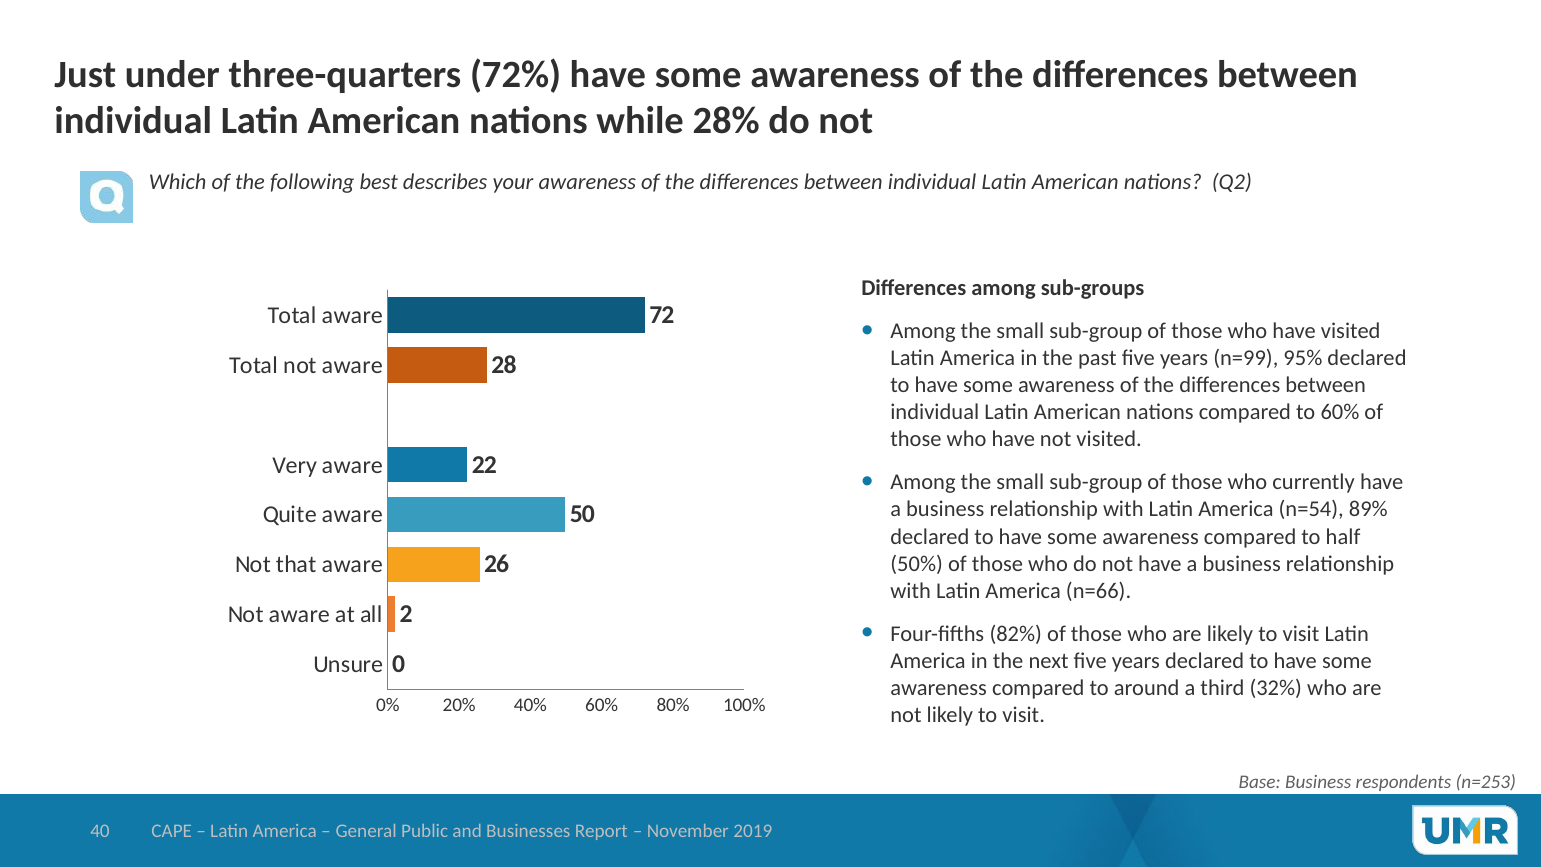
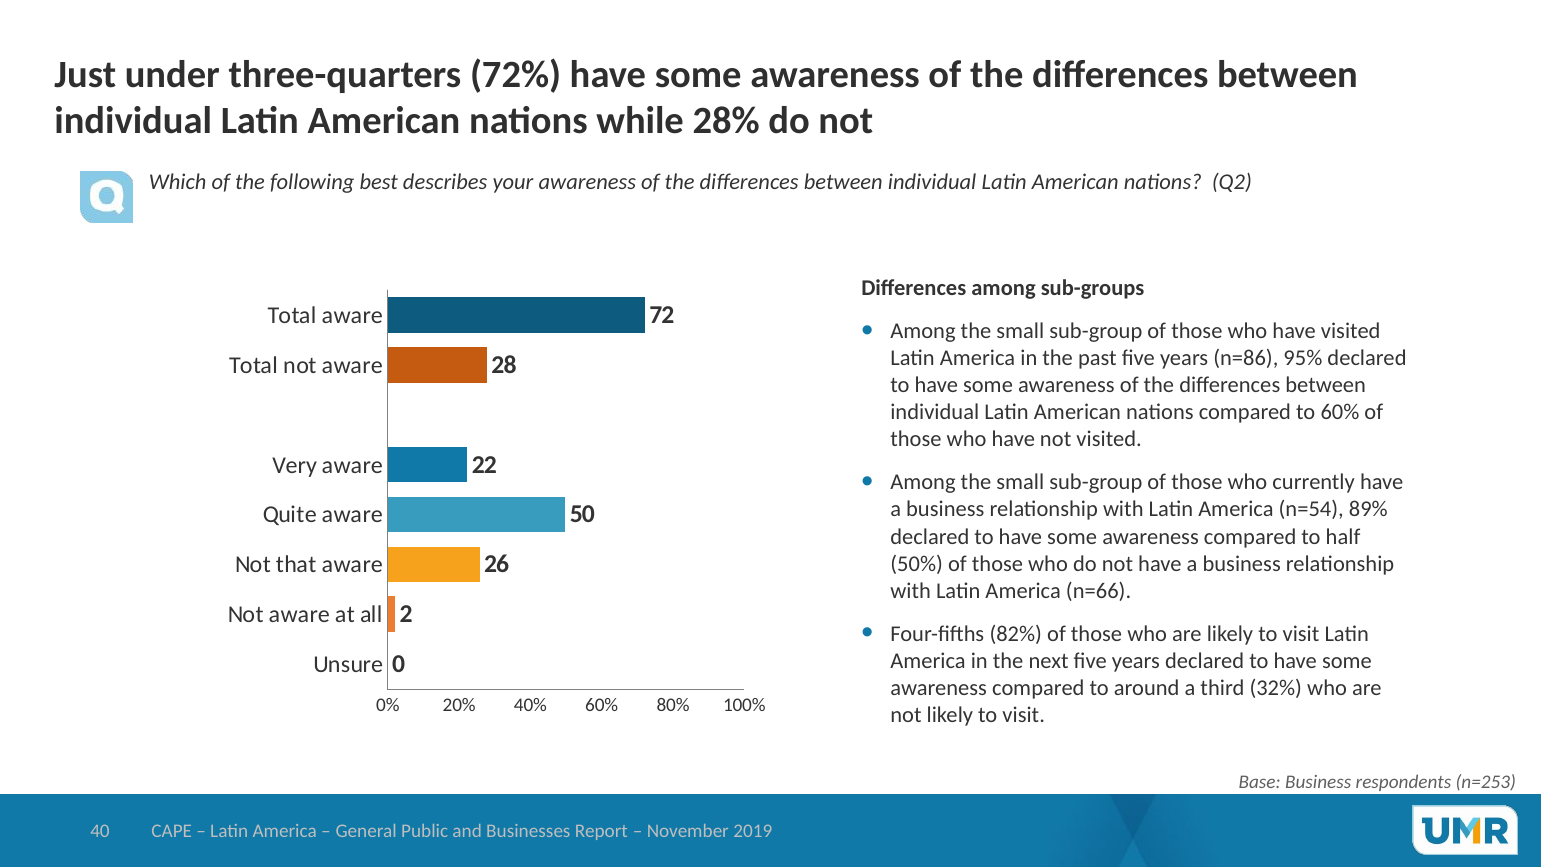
n=99: n=99 -> n=86
